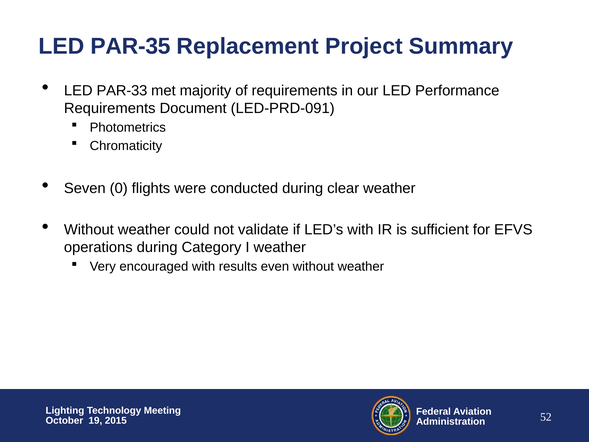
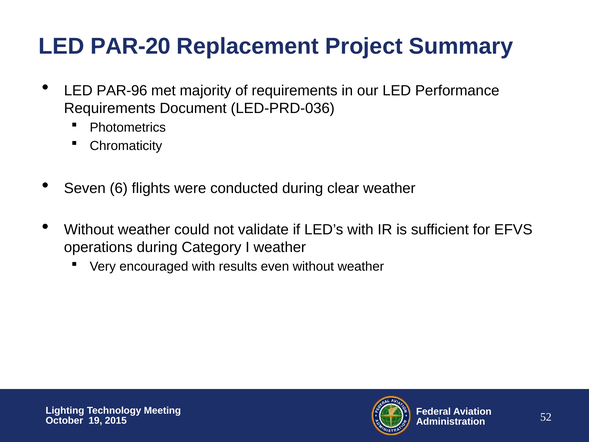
PAR-35: PAR-35 -> PAR-20
PAR-33: PAR-33 -> PAR-96
LED-PRD-091: LED-PRD-091 -> LED-PRD-036
0: 0 -> 6
